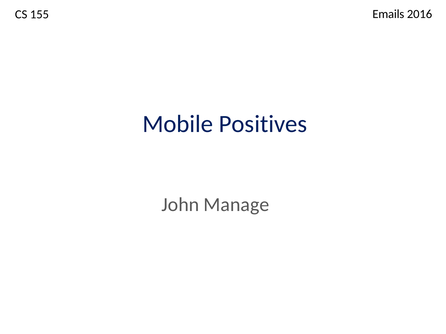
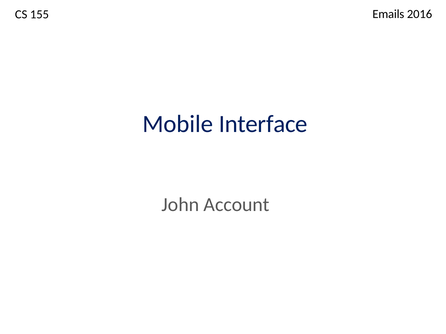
Positives: Positives -> Interface
Manage: Manage -> Account
